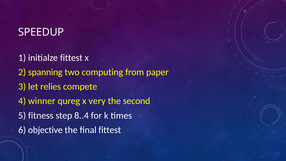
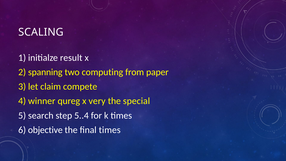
SPEEDUP: SPEEDUP -> SCALING
initialze fittest: fittest -> result
relies: relies -> claim
second: second -> special
fitness: fitness -> search
8..4: 8..4 -> 5..4
final fittest: fittest -> times
